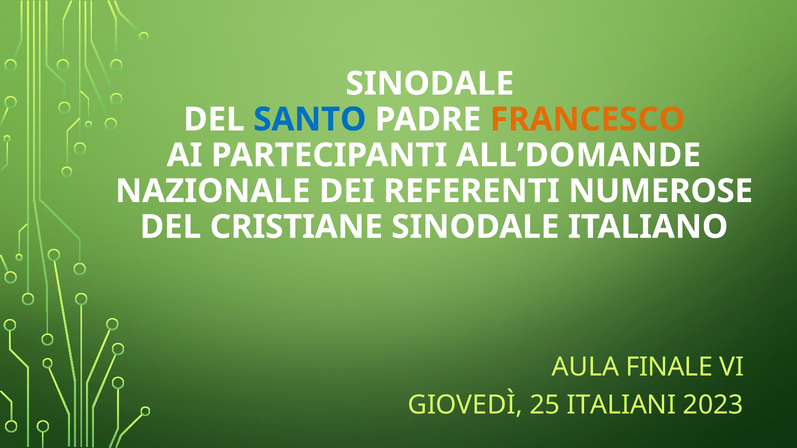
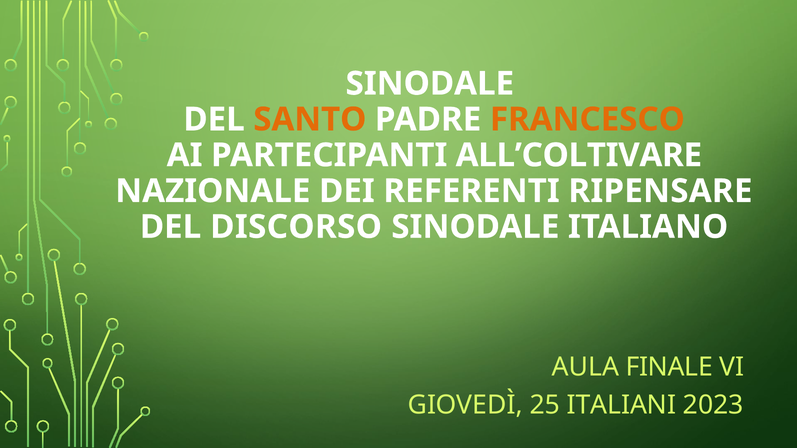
SANTO colour: blue -> orange
ALL’DOMANDE: ALL’DOMANDE -> ALL’COLTIVARE
NUMEROSE: NUMEROSE -> RIPENSARE
CRISTIANE: CRISTIANE -> DISCORSO
